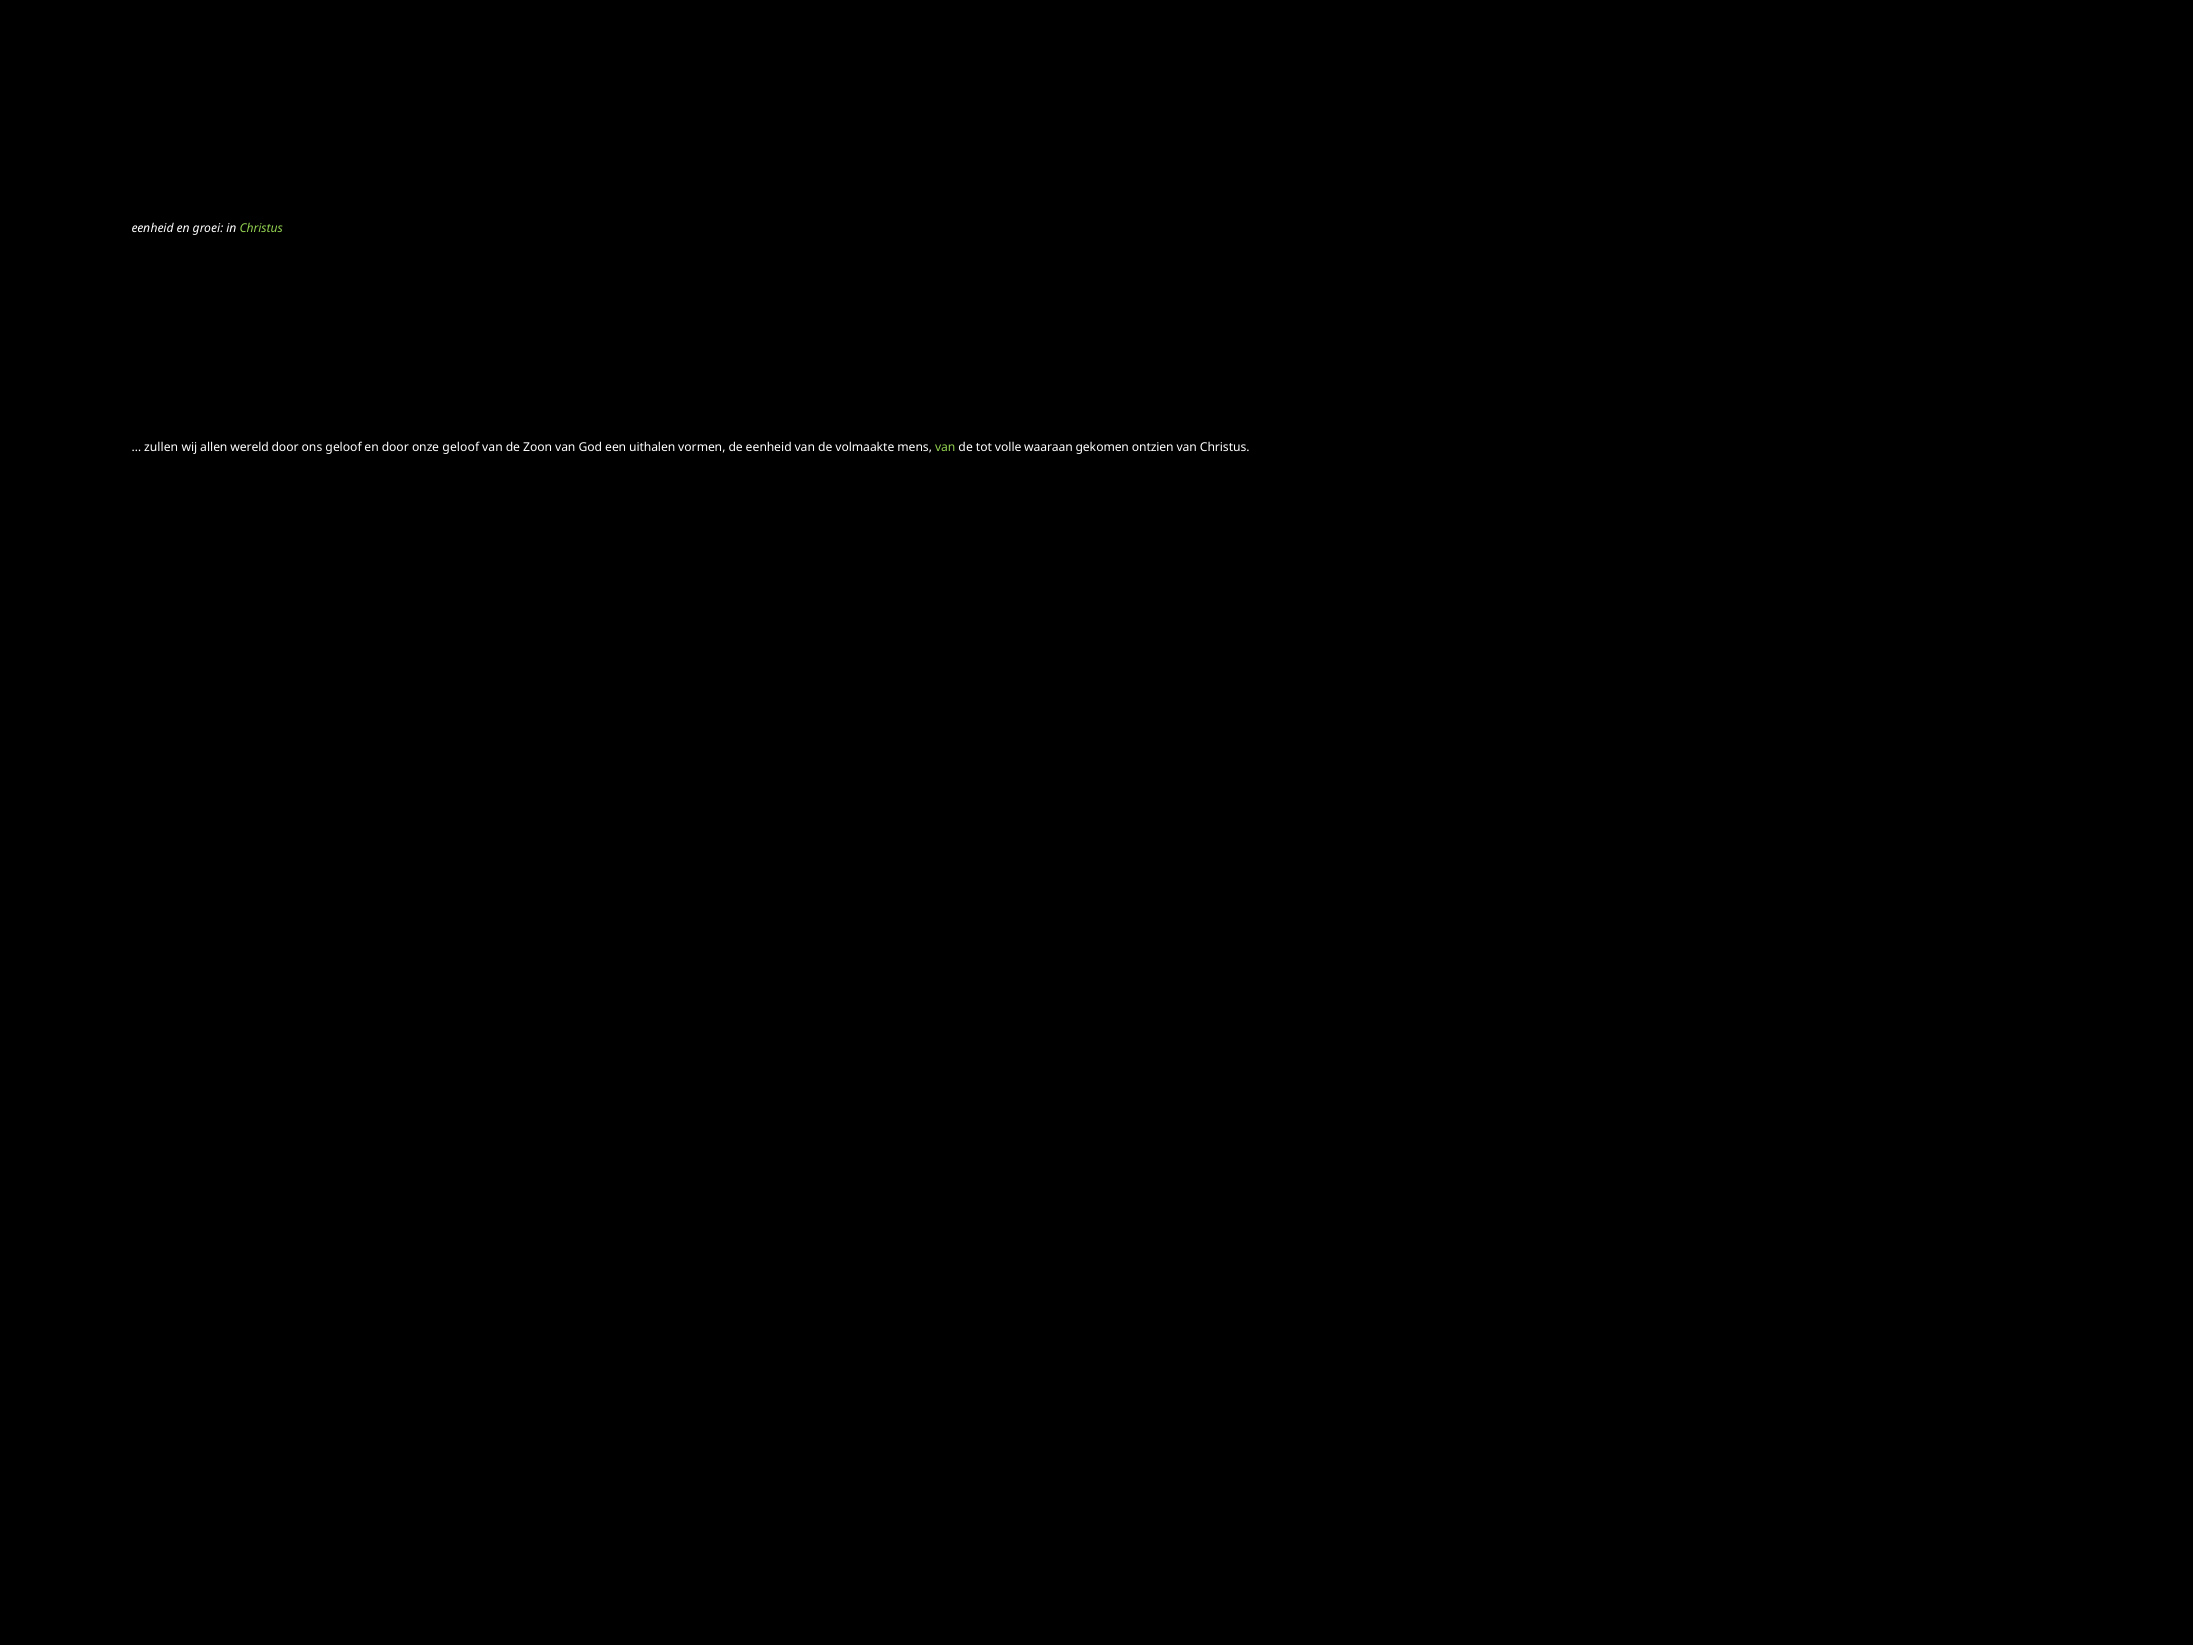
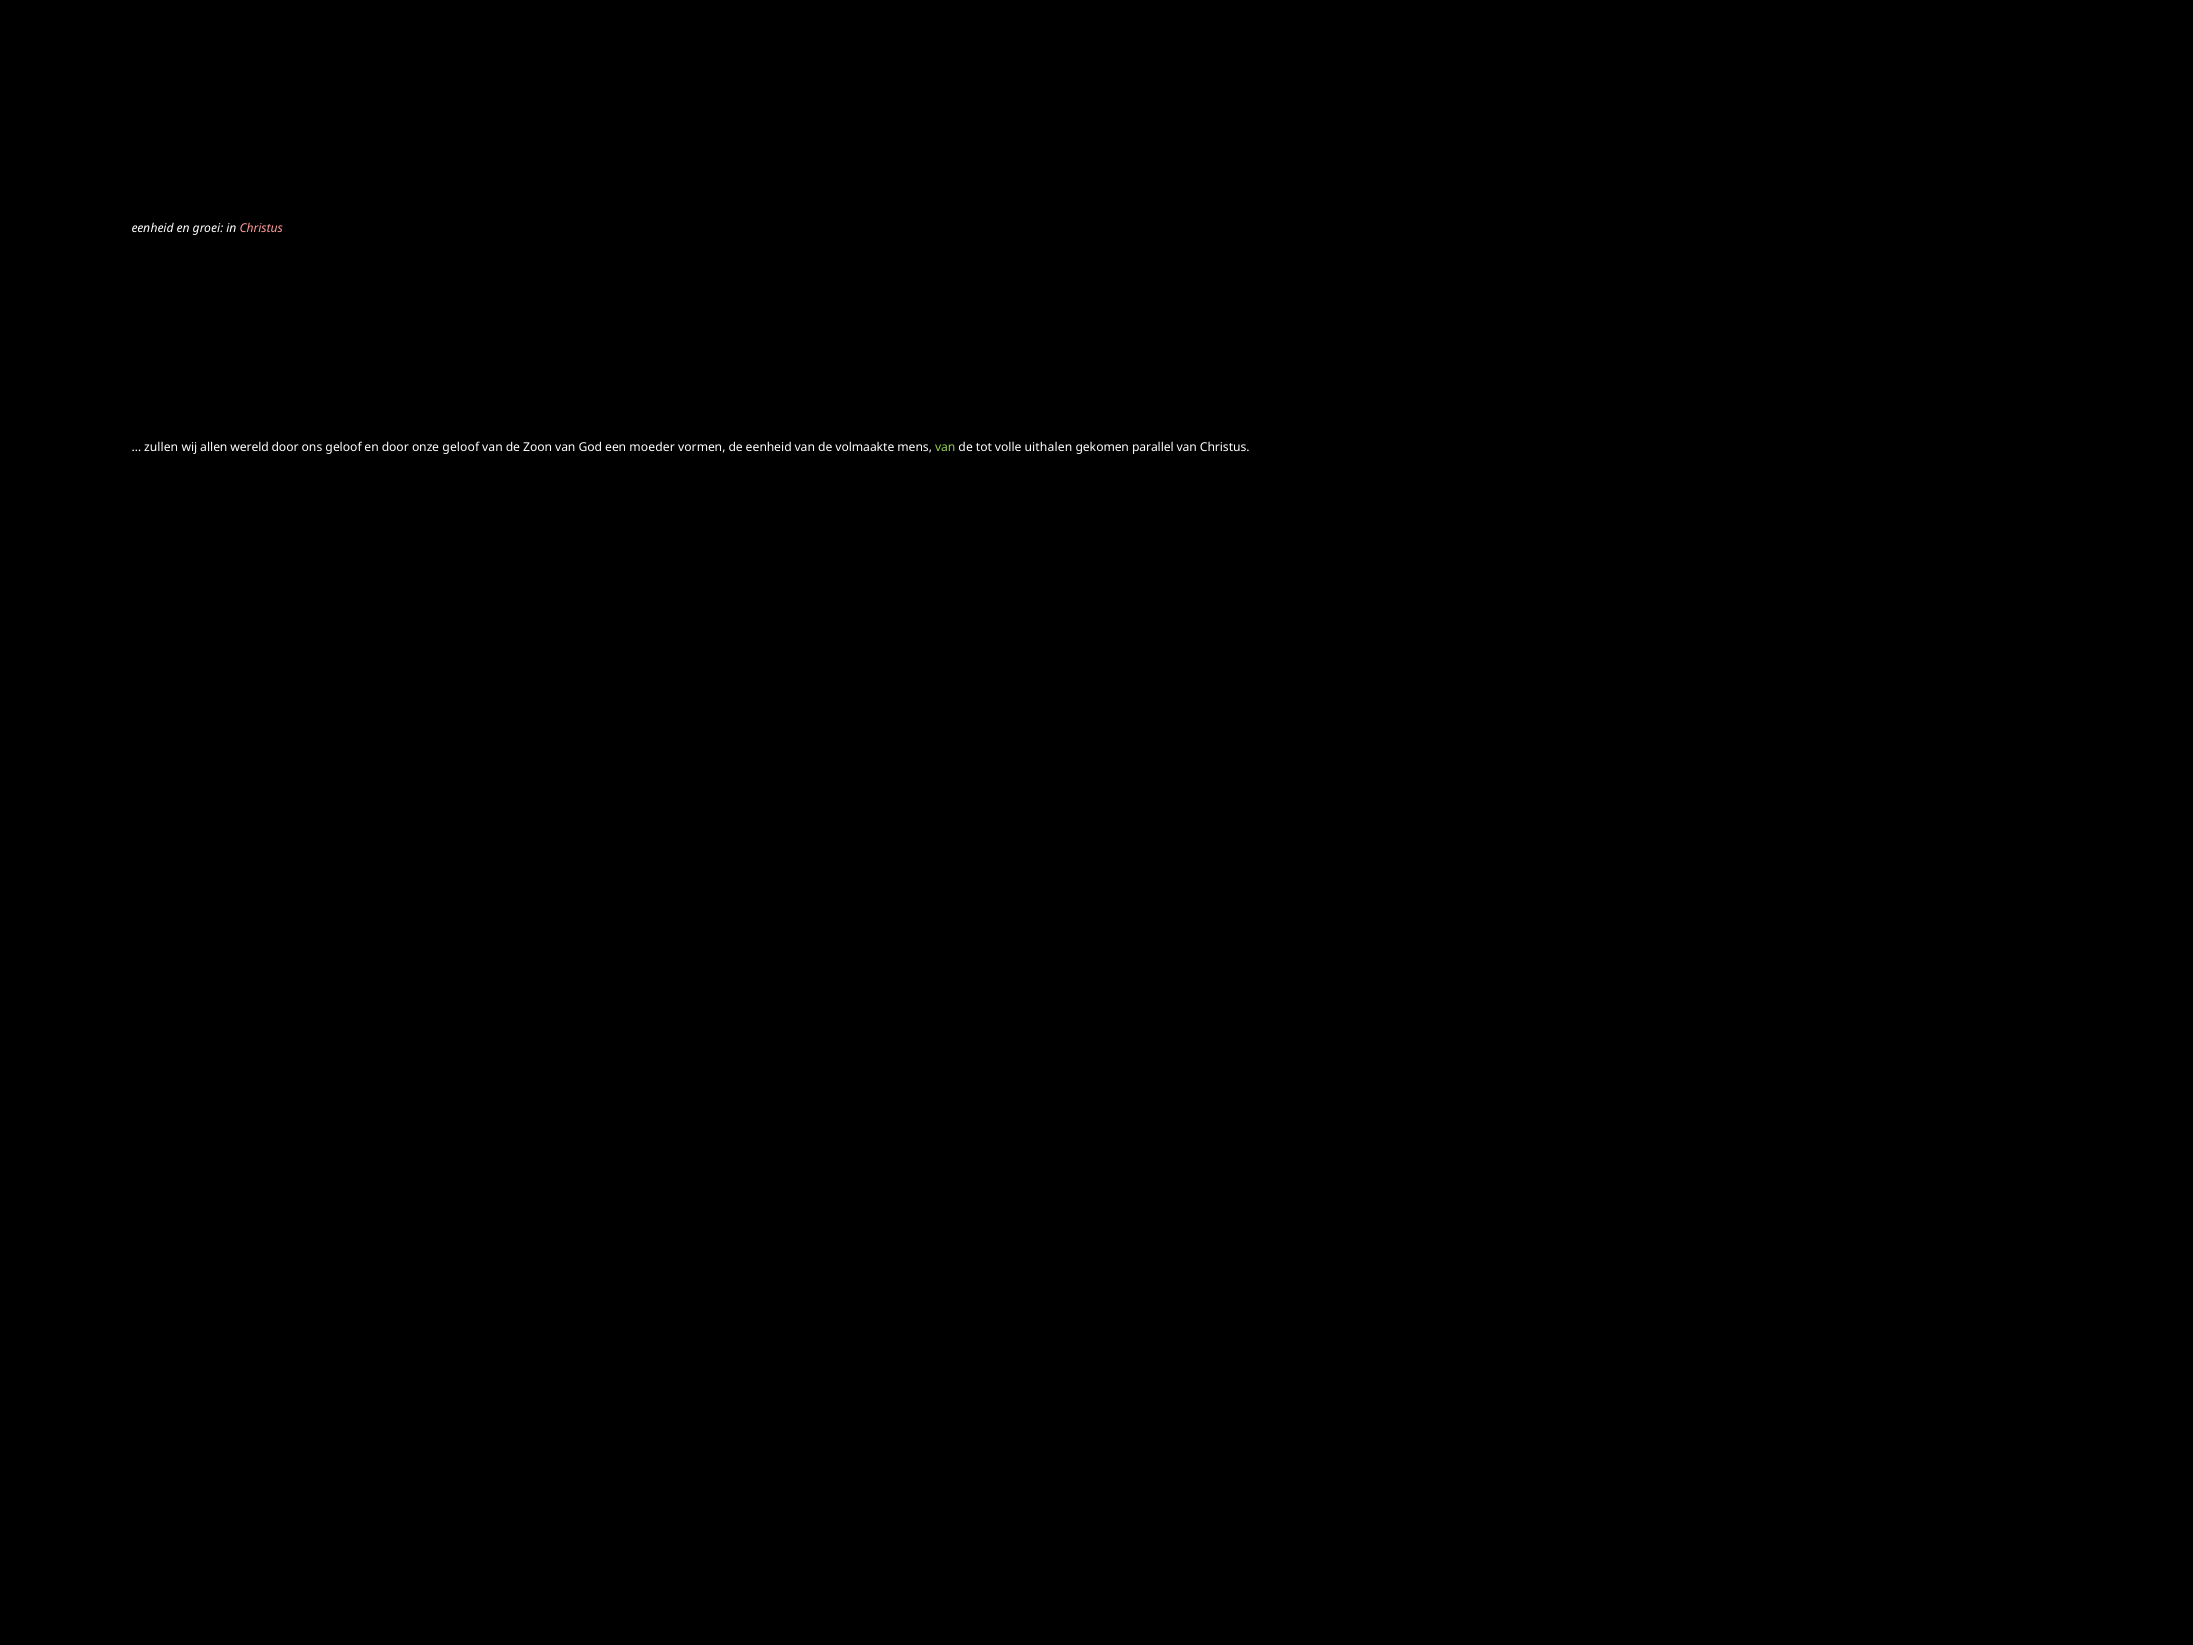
Christus at (261, 228) colour: light green -> pink
uithalen: uithalen -> moeder
waaraan: waaraan -> uithalen
ontzien: ontzien -> parallel
